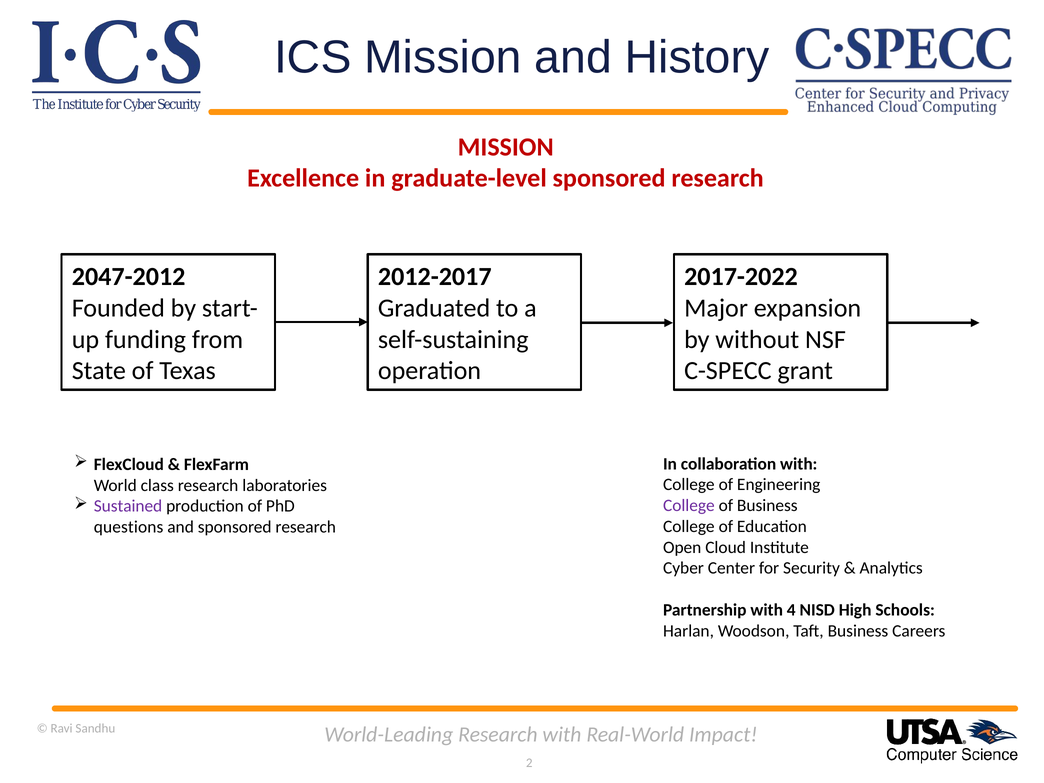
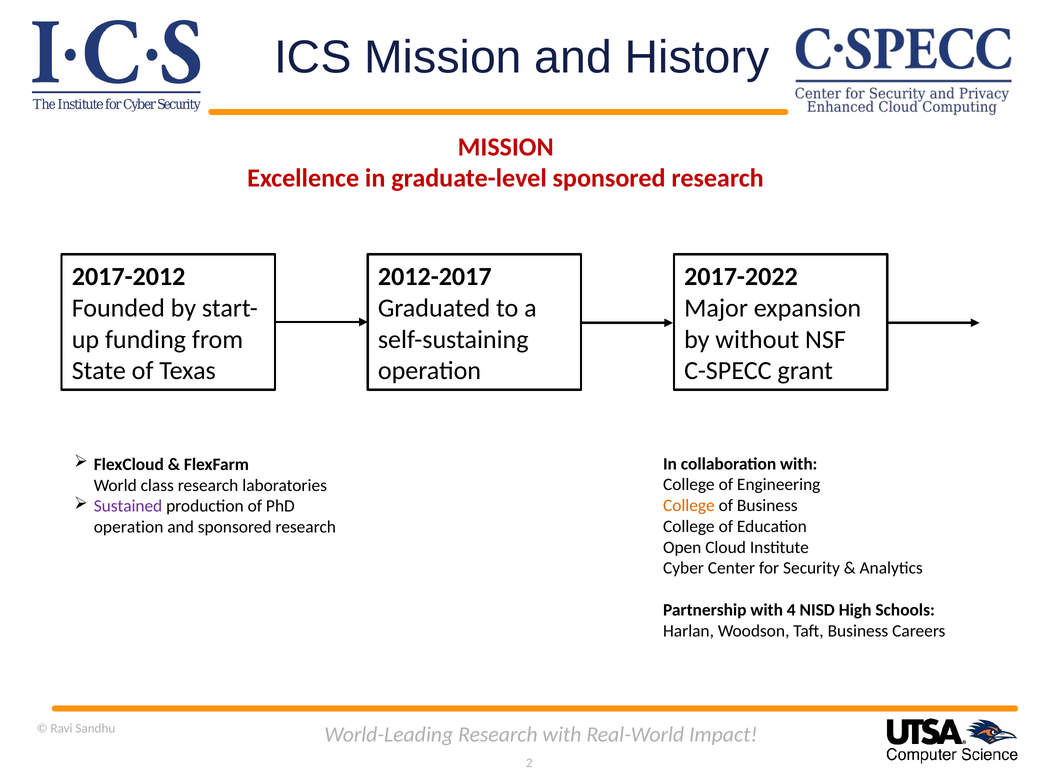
2047-2012: 2047-2012 -> 2017-2012
College at (689, 506) colour: purple -> orange
questions at (129, 527): questions -> operation
